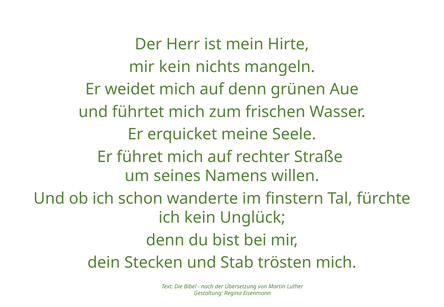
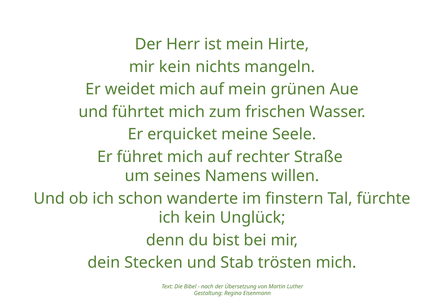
auf denn: denn -> mein
